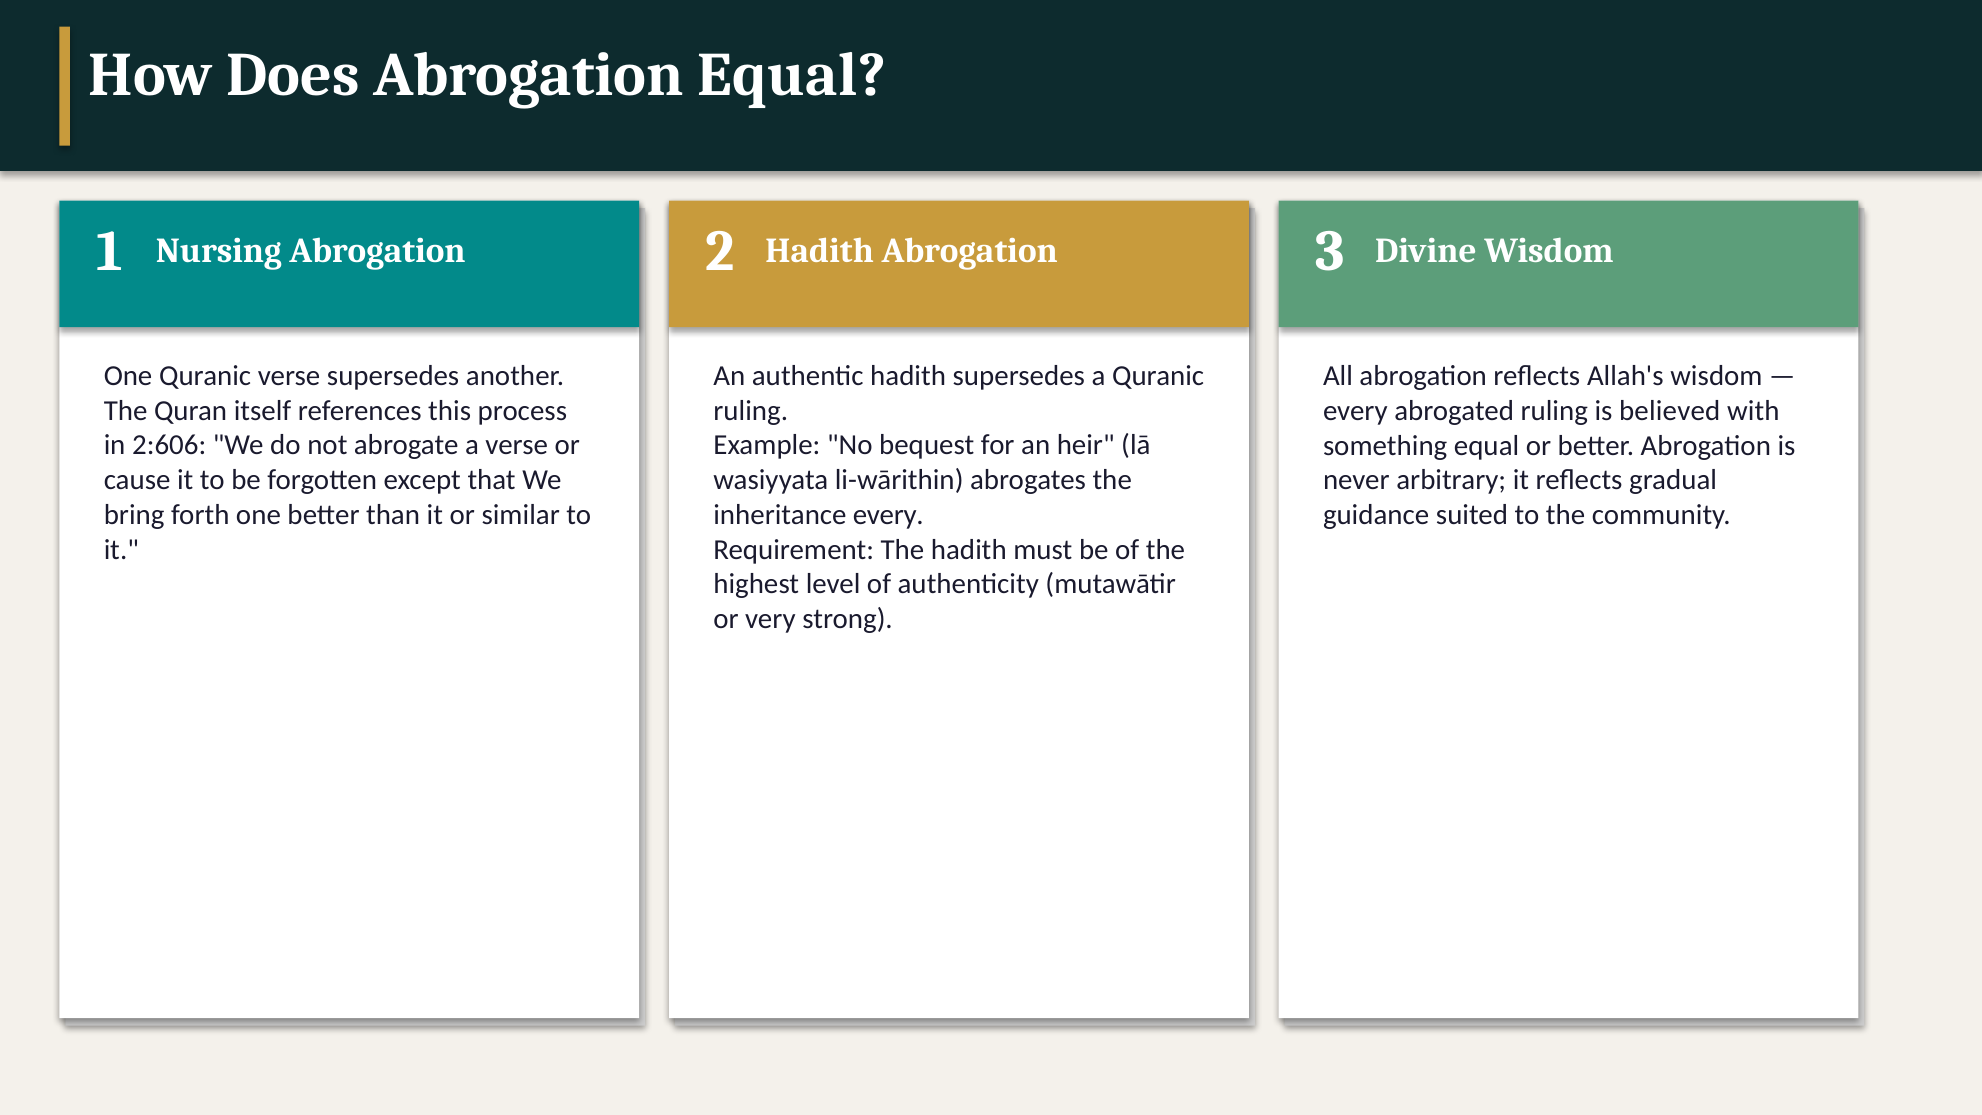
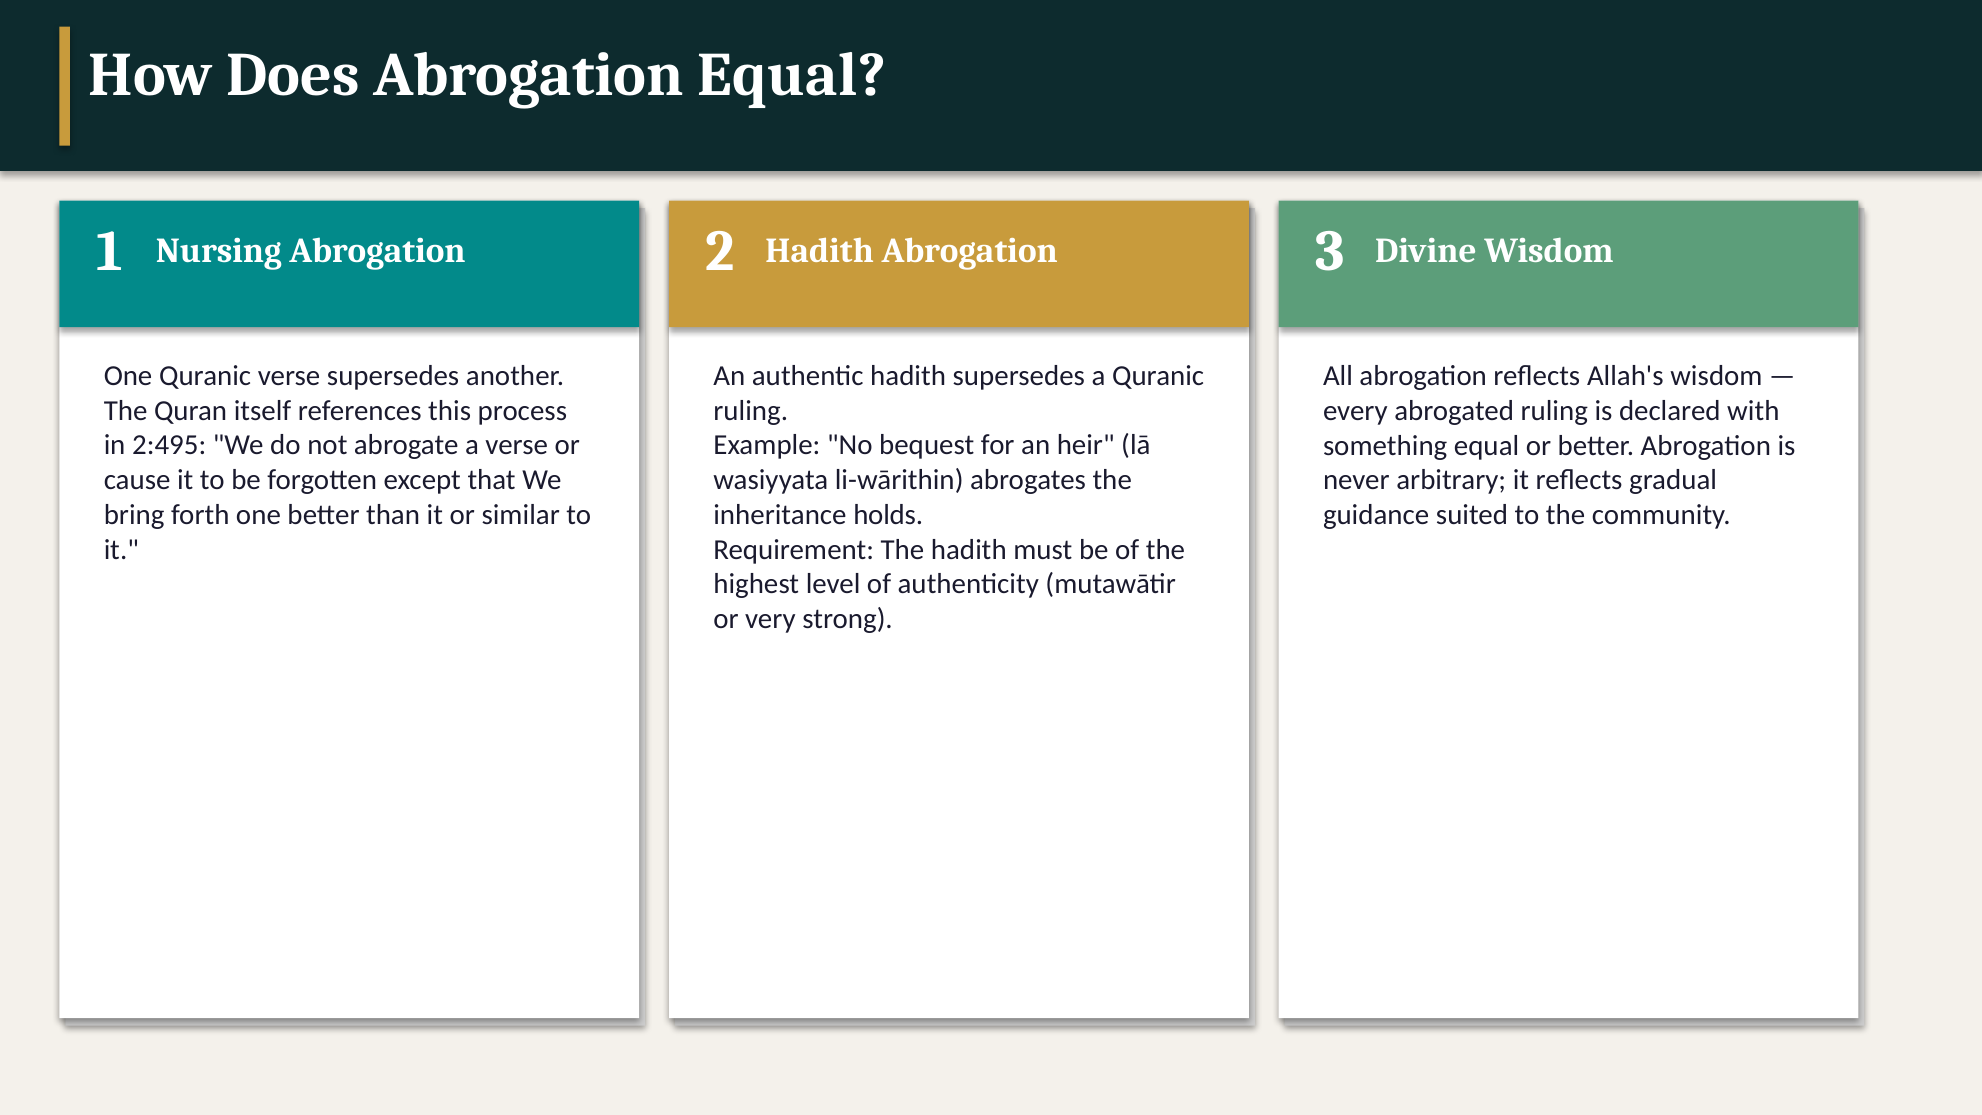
believed: believed -> declared
2:606: 2:606 -> 2:495
inheritance every: every -> holds
